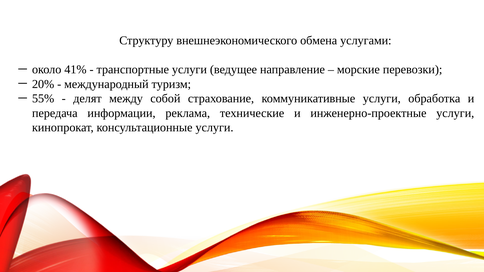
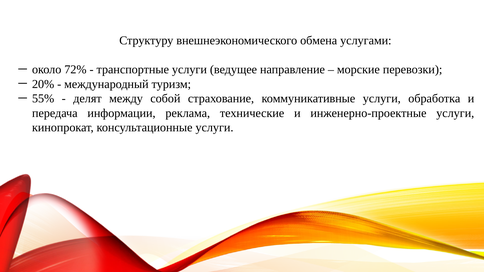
41%: 41% -> 72%
